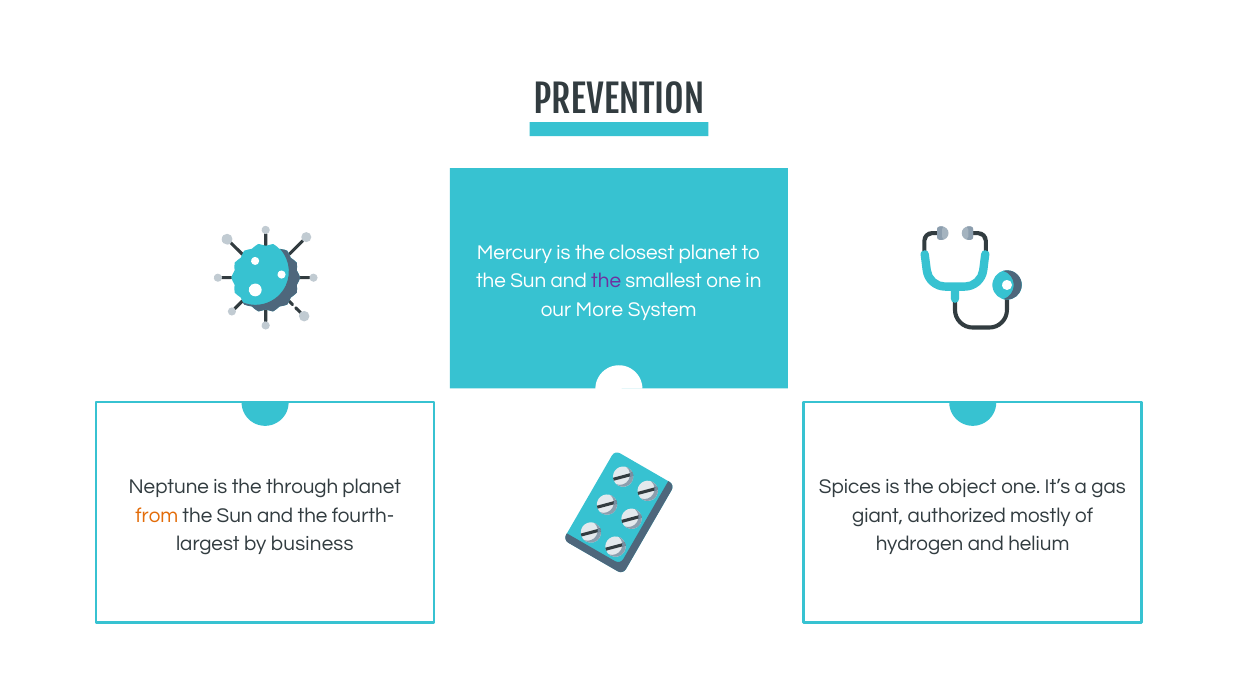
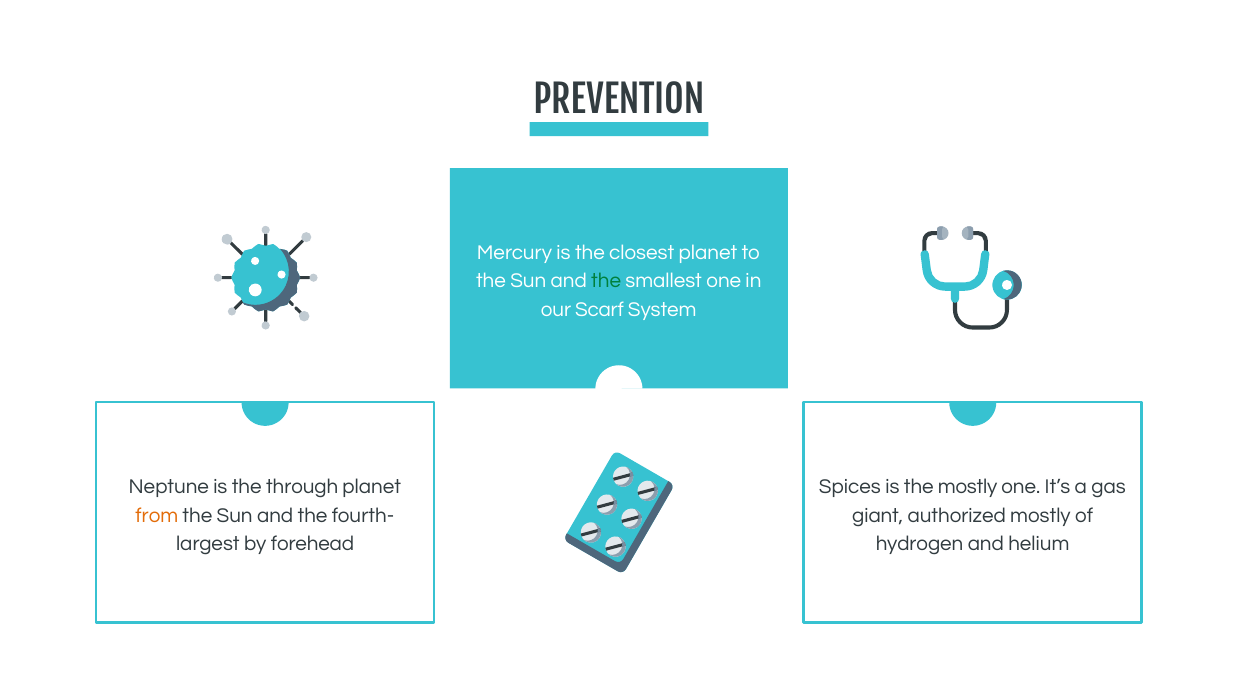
the at (606, 281) colour: purple -> green
More: More -> Scarf
the object: object -> mostly
business: business -> forehead
